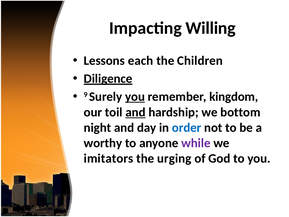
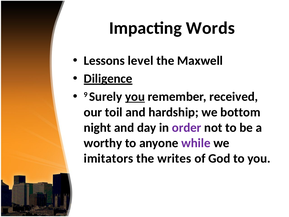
Willing: Willing -> Words
each: each -> level
Children: Children -> Maxwell
kingdom: kingdom -> received
and at (135, 112) underline: present -> none
order colour: blue -> purple
urging: urging -> writes
